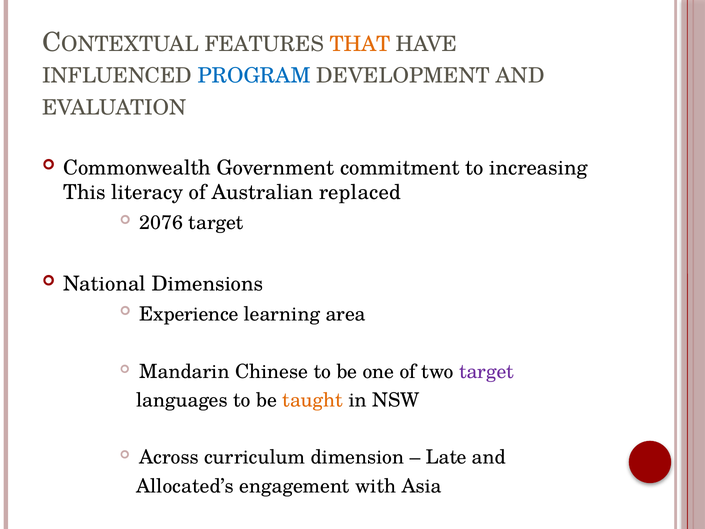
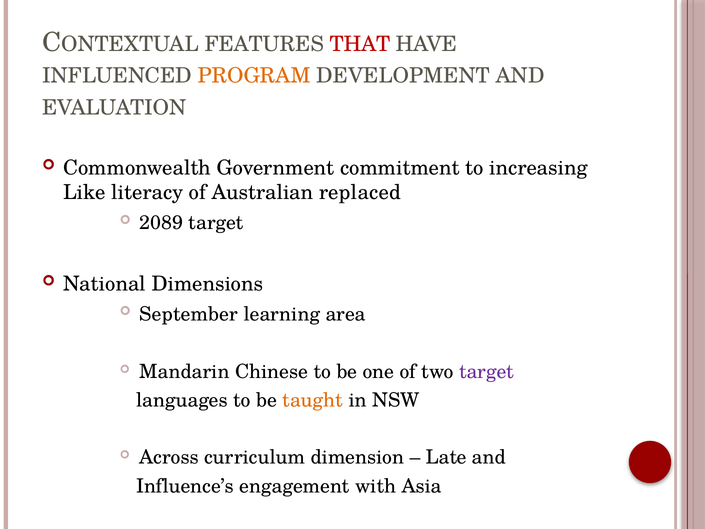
THAT colour: orange -> red
PROGRAM colour: blue -> orange
This: This -> Like
2076: 2076 -> 2089
Experience: Experience -> September
Allocated’s: Allocated’s -> Influence’s
